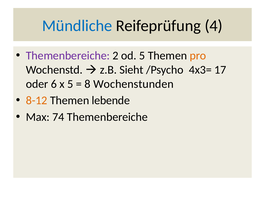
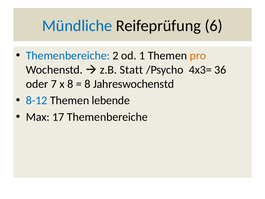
4: 4 -> 6
Themenbereiche at (68, 56) colour: purple -> blue
od 5: 5 -> 1
Sieht: Sieht -> Statt
17: 17 -> 36
6: 6 -> 7
x 5: 5 -> 8
Wochenstunden: Wochenstunden -> Jahreswochenstd
8-12 colour: orange -> blue
74: 74 -> 17
